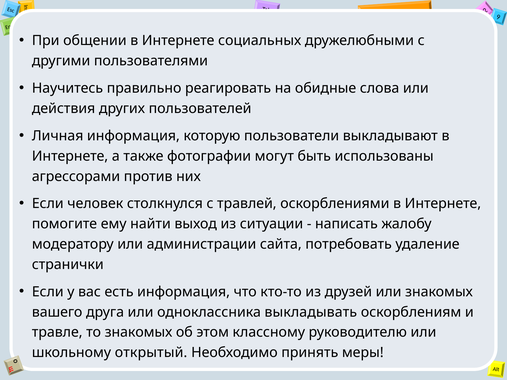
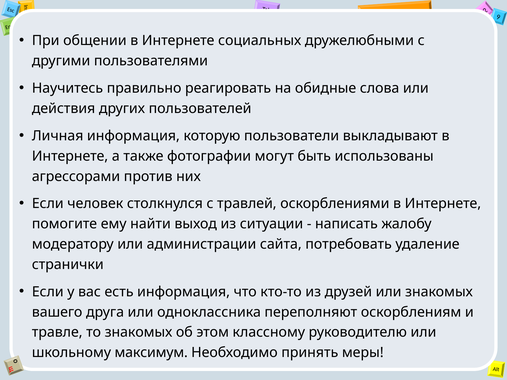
выкладывать: выкладывать -> переполняют
открытый: открытый -> максимум
